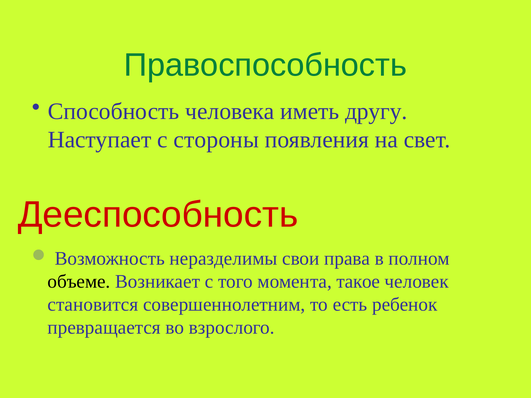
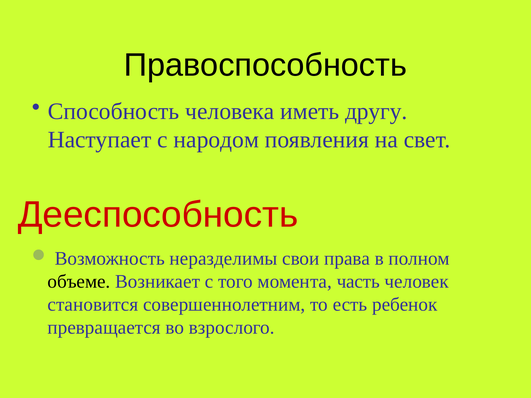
Правоспособность colour: green -> black
стороны: стороны -> народом
такое: такое -> часть
